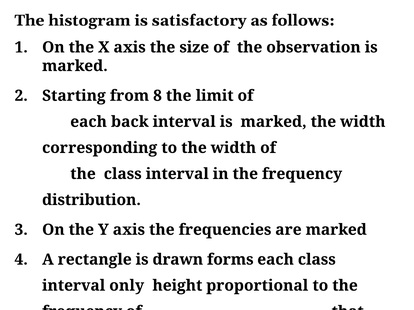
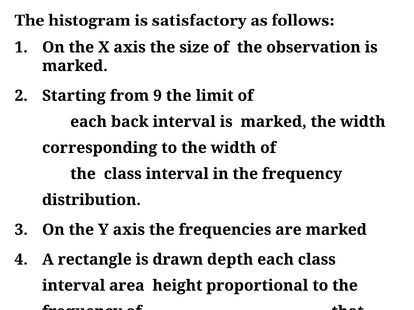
8: 8 -> 9
forms: forms -> depth
only: only -> area
